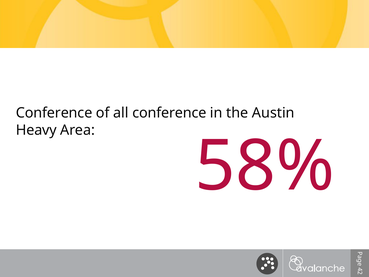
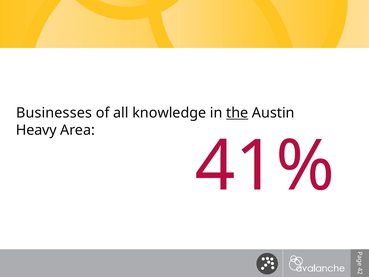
Conference at (54, 113): Conference -> Businesses
all conference: conference -> knowledge
the underline: none -> present
58%: 58% -> 41%
